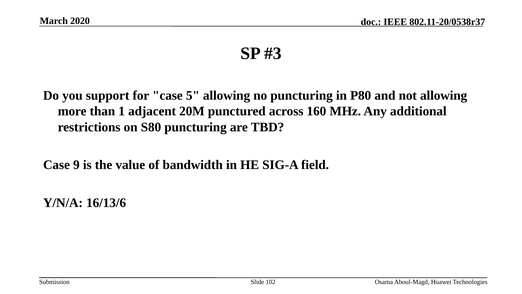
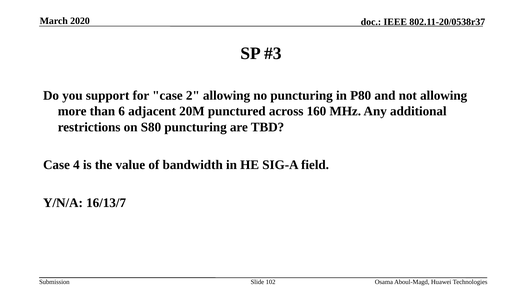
5: 5 -> 2
1: 1 -> 6
9: 9 -> 4
16/13/6: 16/13/6 -> 16/13/7
